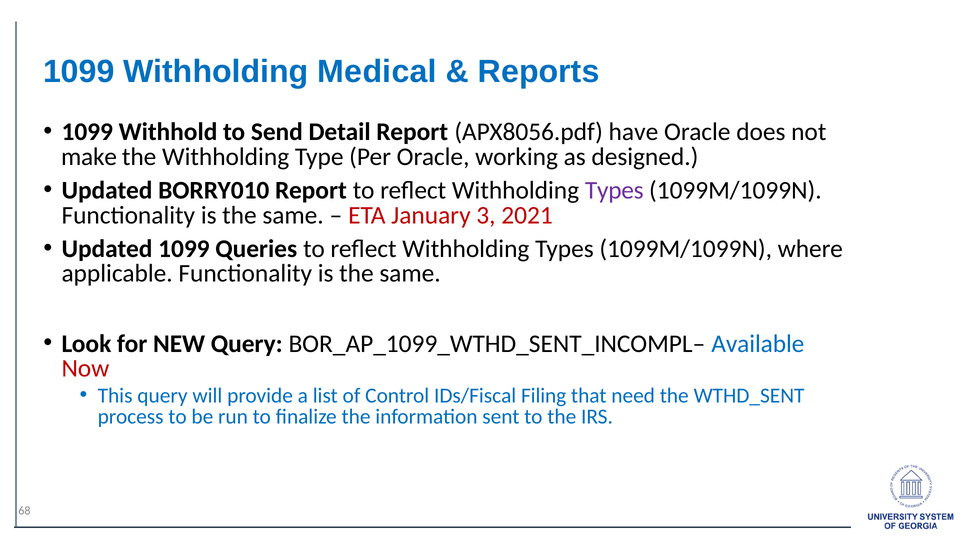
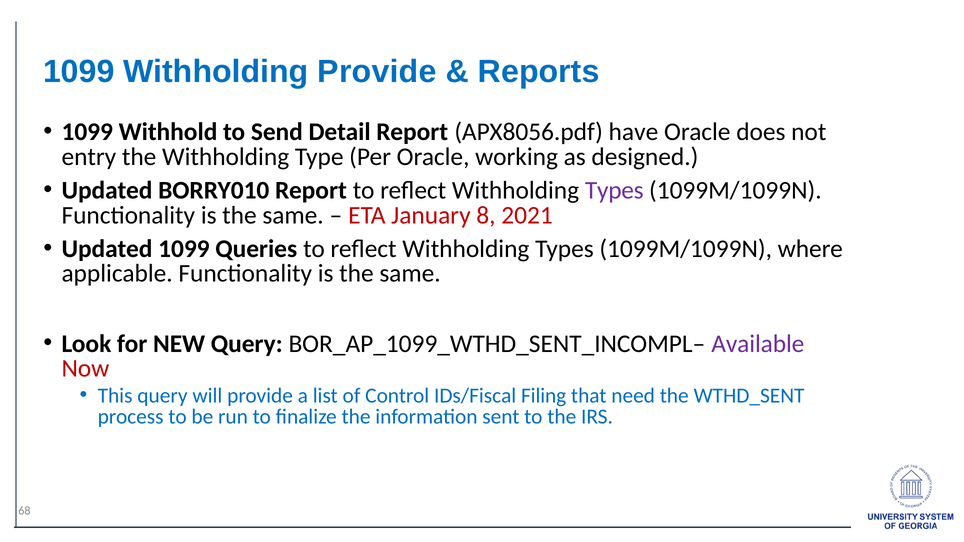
Withholding Medical: Medical -> Provide
make: make -> entry
3: 3 -> 8
Available colour: blue -> purple
